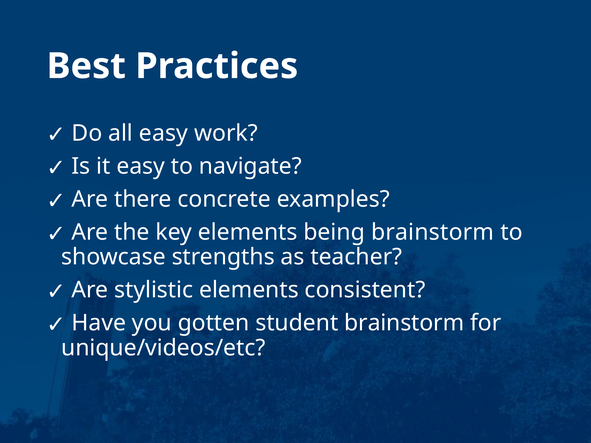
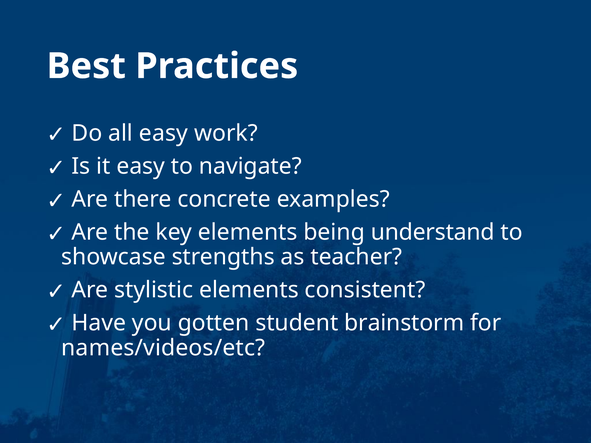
being brainstorm: brainstorm -> understand
unique/videos/etc: unique/videos/etc -> names/videos/etc
